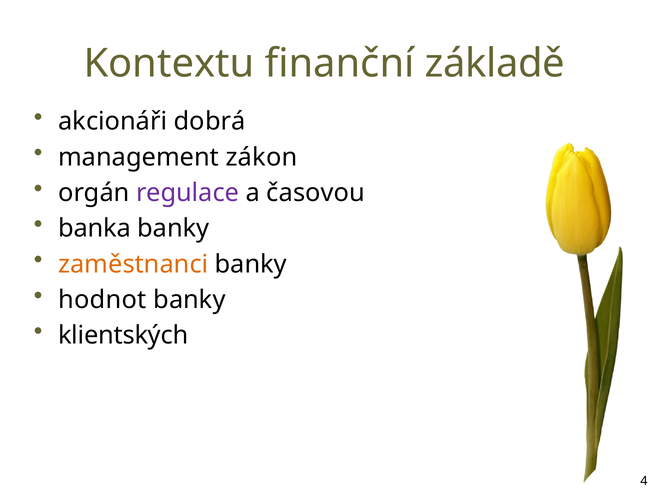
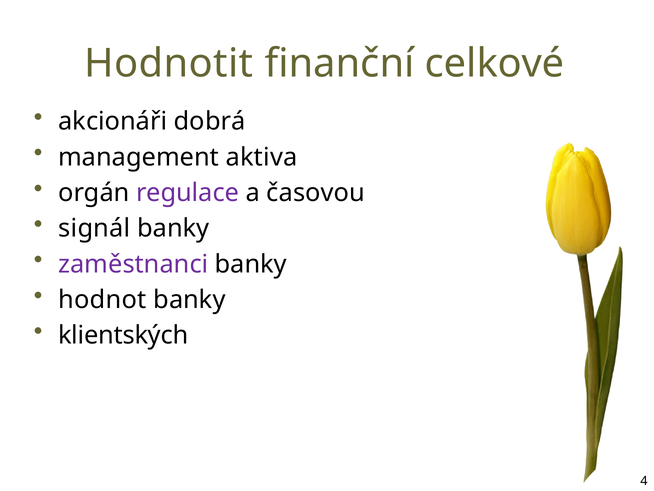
Kontextu: Kontextu -> Hodnotit
základě: základě -> celkové
zákon: zákon -> aktiva
banka: banka -> signál
zaměstnanci colour: orange -> purple
